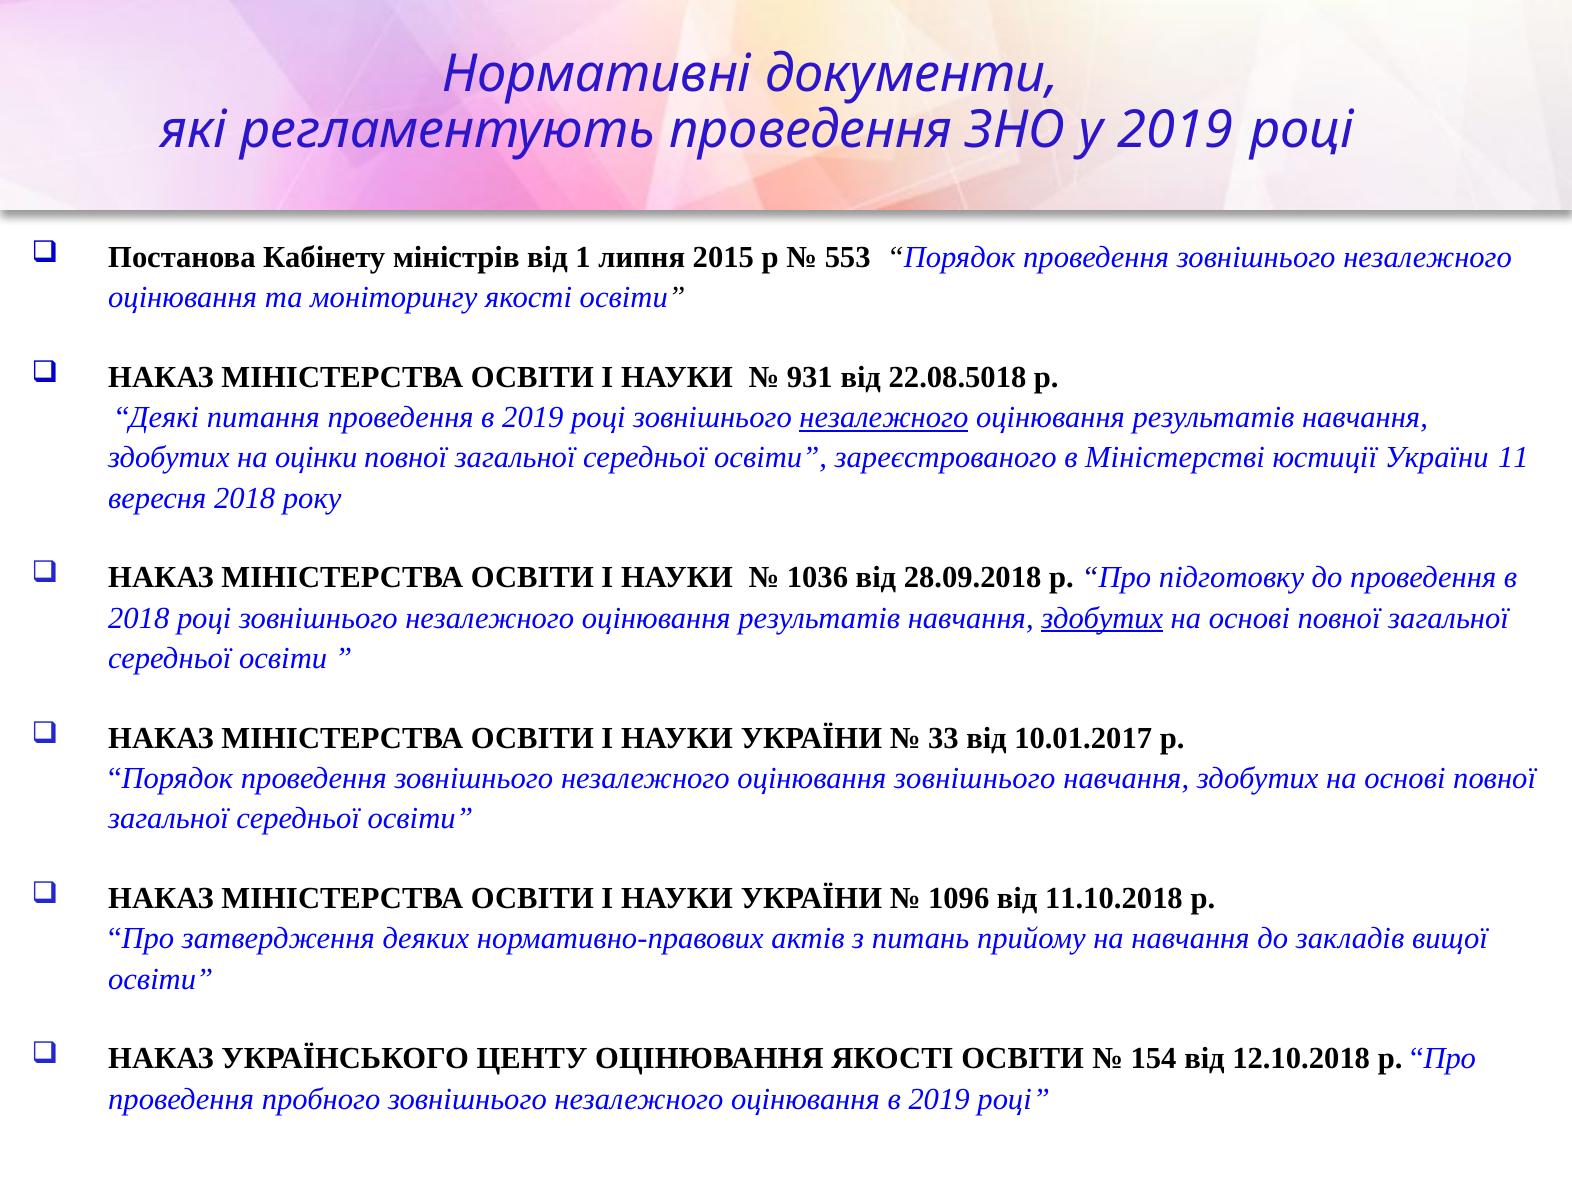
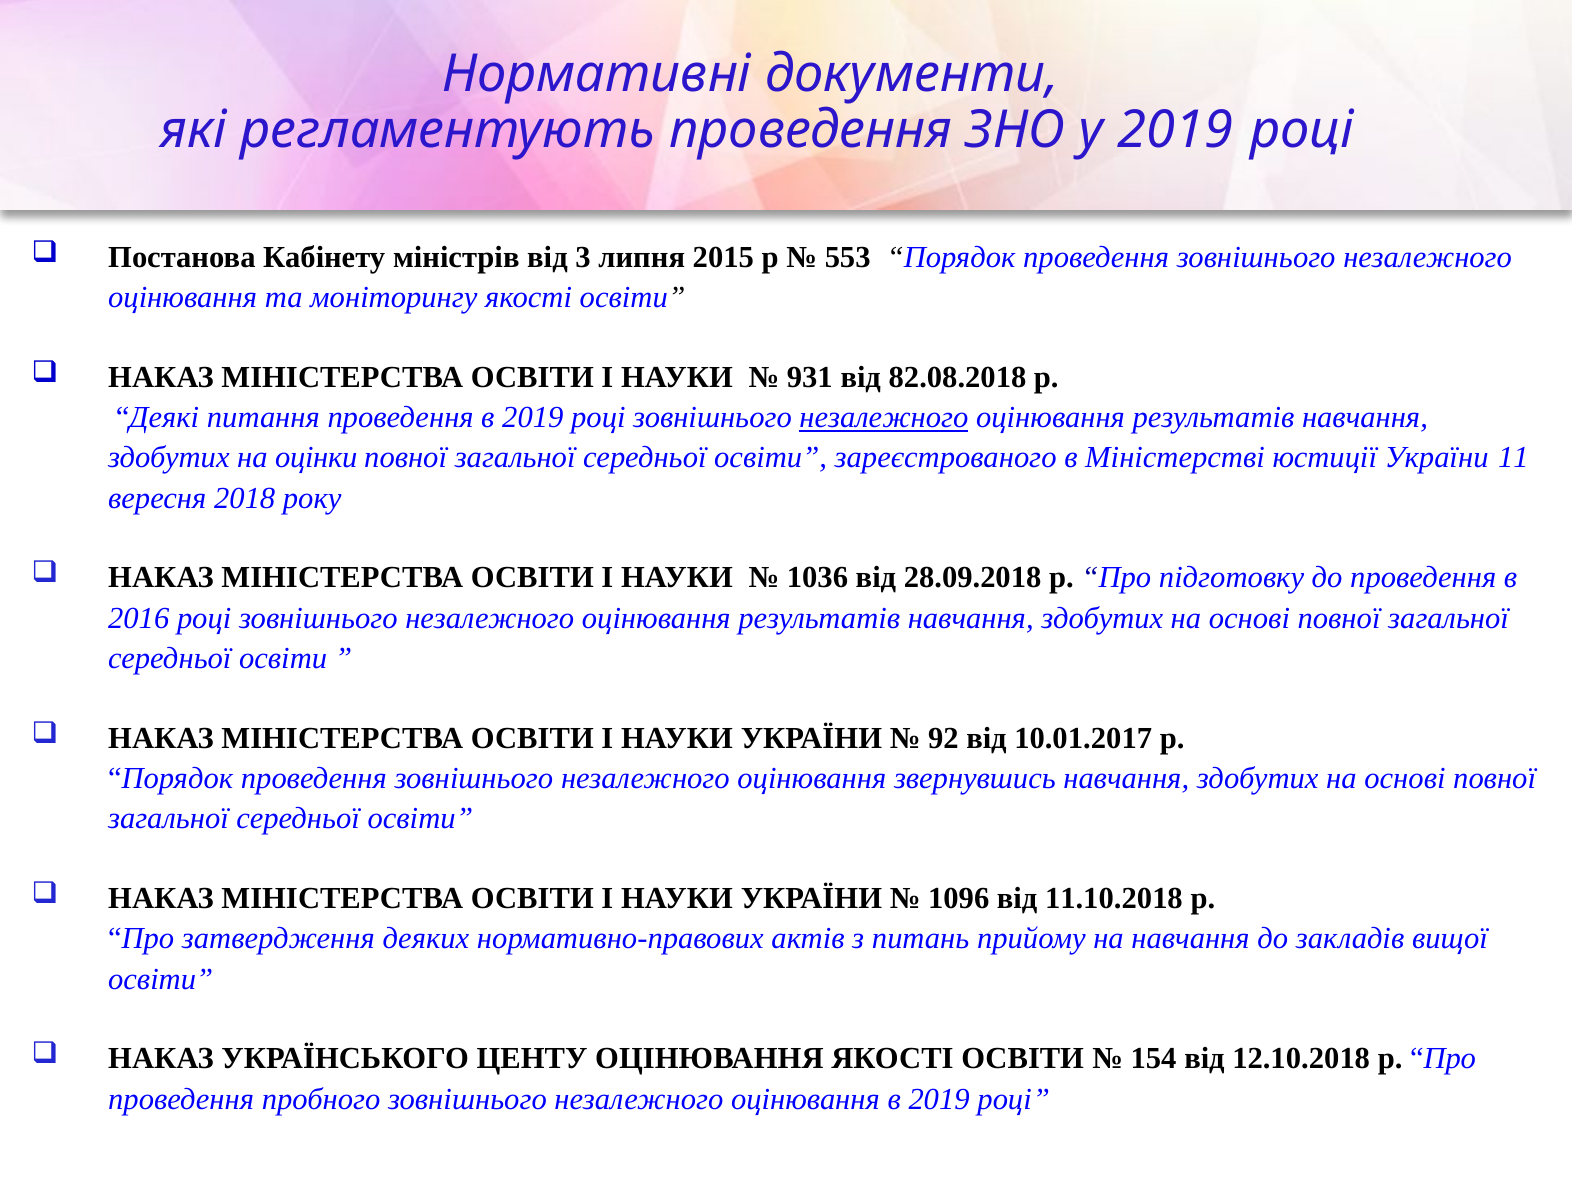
1: 1 -> 3
22.08.5018: 22.08.5018 -> 82.08.2018
2018 at (139, 618): 2018 -> 2016
здобутих at (1102, 618) underline: present -> none
33: 33 -> 92
оцінювання зовнішнього: зовнішнього -> звернувшись
